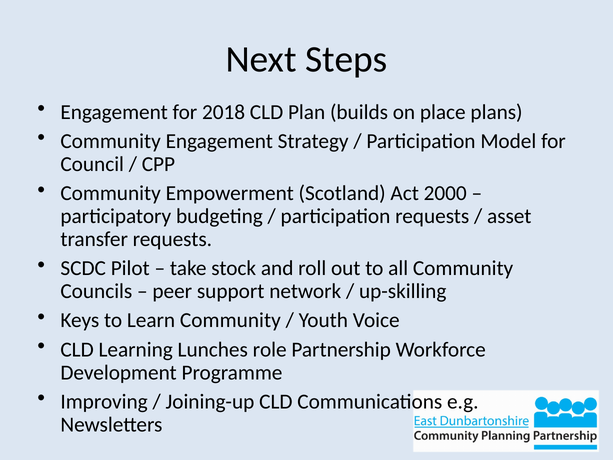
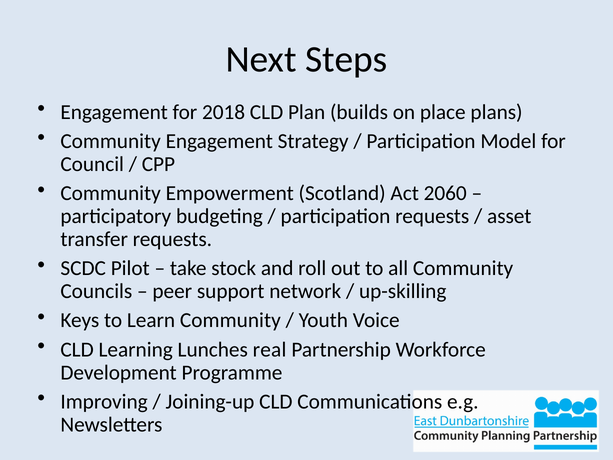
2000: 2000 -> 2060
role: role -> real
